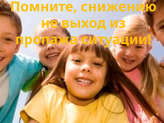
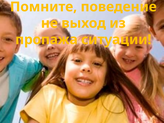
снижению: снижению -> поведение
